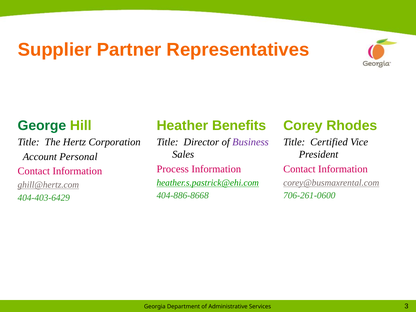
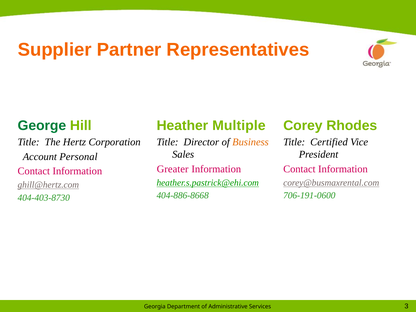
Benefits: Benefits -> Multiple
Business colour: purple -> orange
Process: Process -> Greater
706-261-0600: 706-261-0600 -> 706-191-0600
404-403-6429: 404-403-6429 -> 404-403-8730
